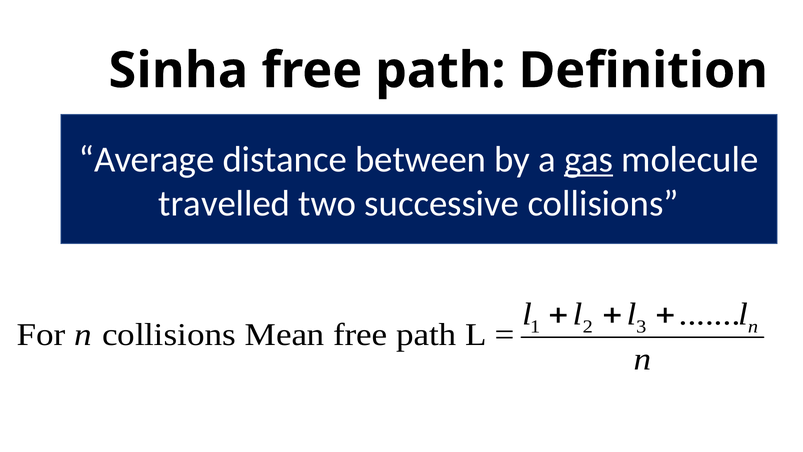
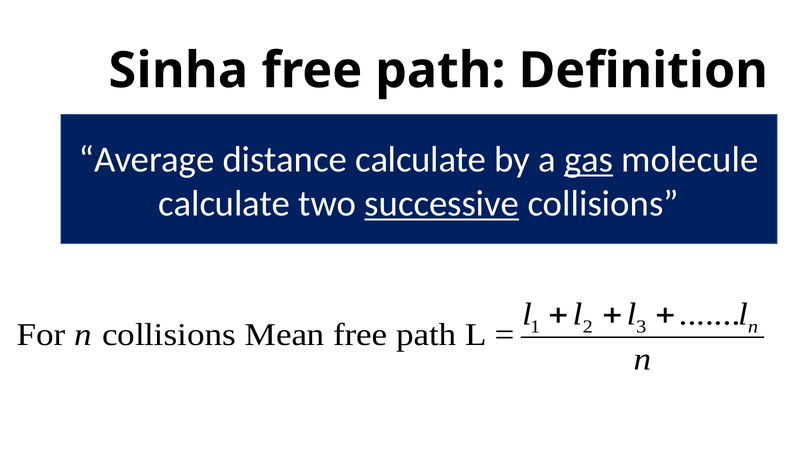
distance between: between -> calculate
travelled at (224, 204): travelled -> calculate
successive underline: none -> present
